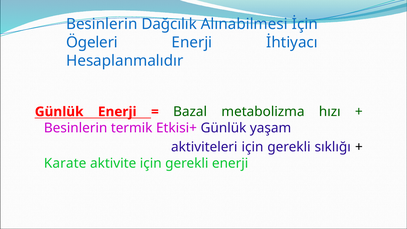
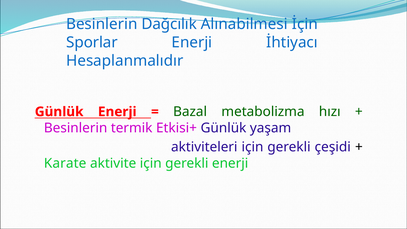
Ögeleri: Ögeleri -> Sporlar
sıklığı: sıklığı -> çeşidi
